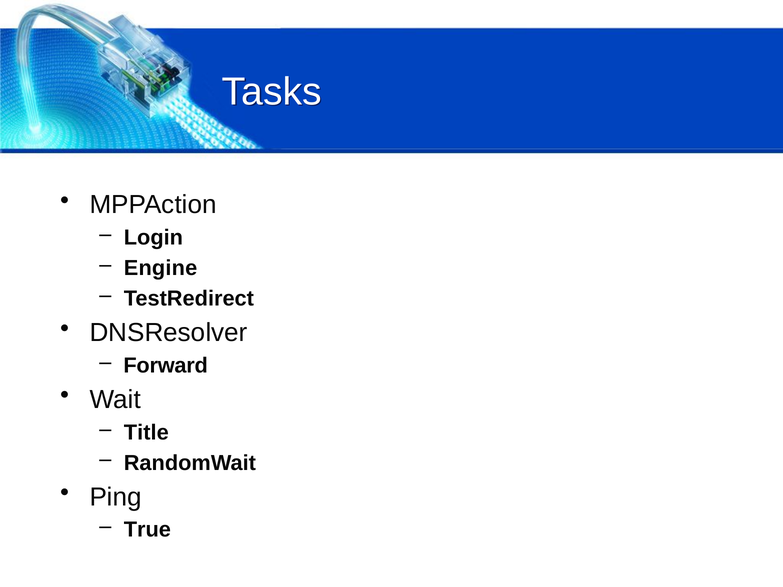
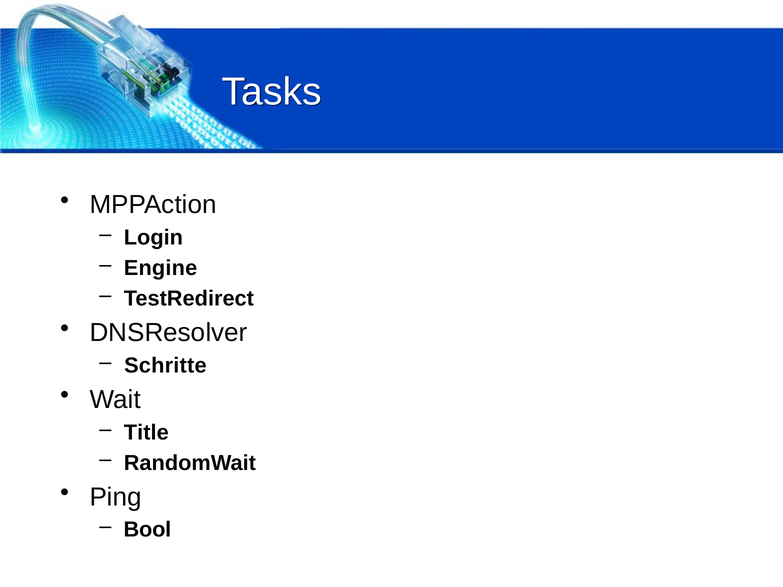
Forward: Forward -> Schritte
True: True -> Bool
